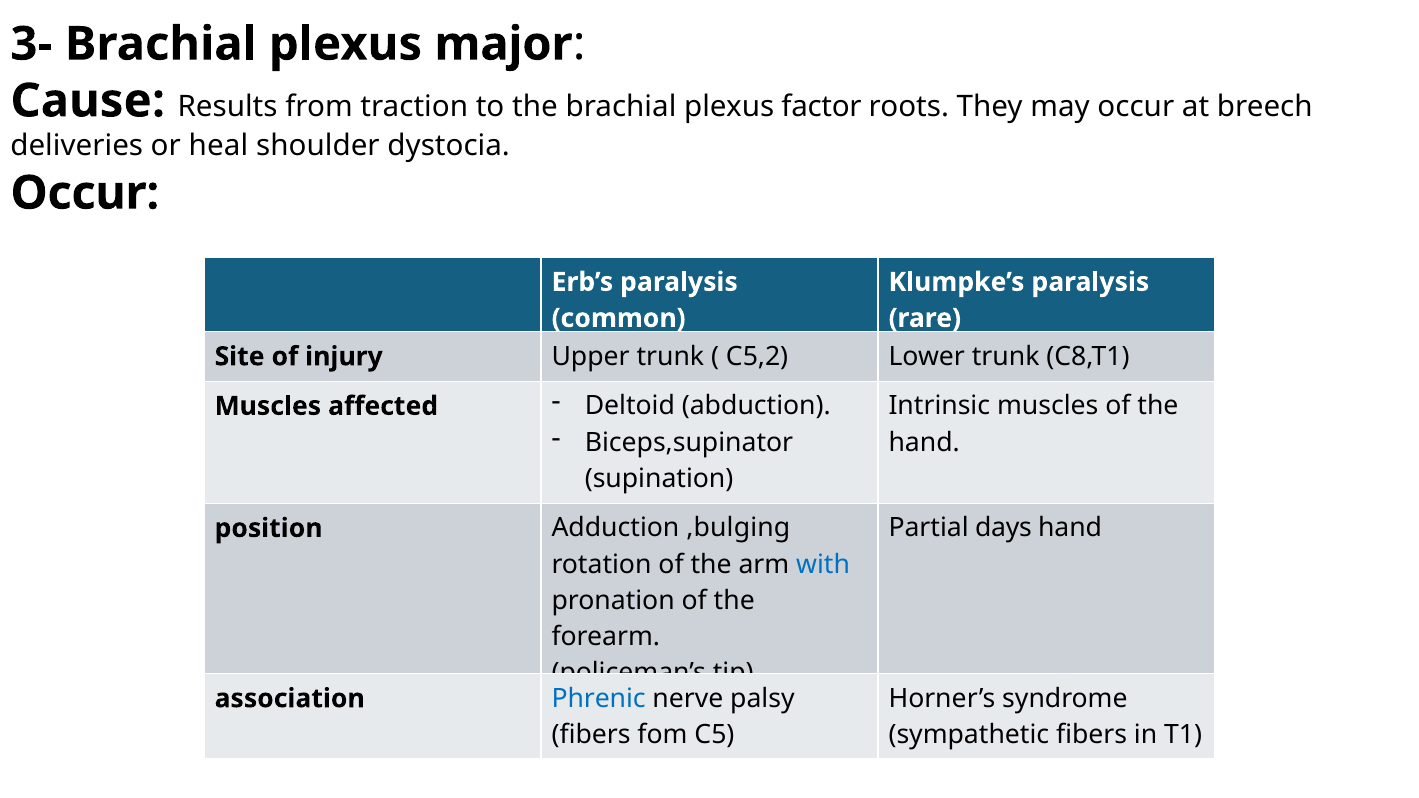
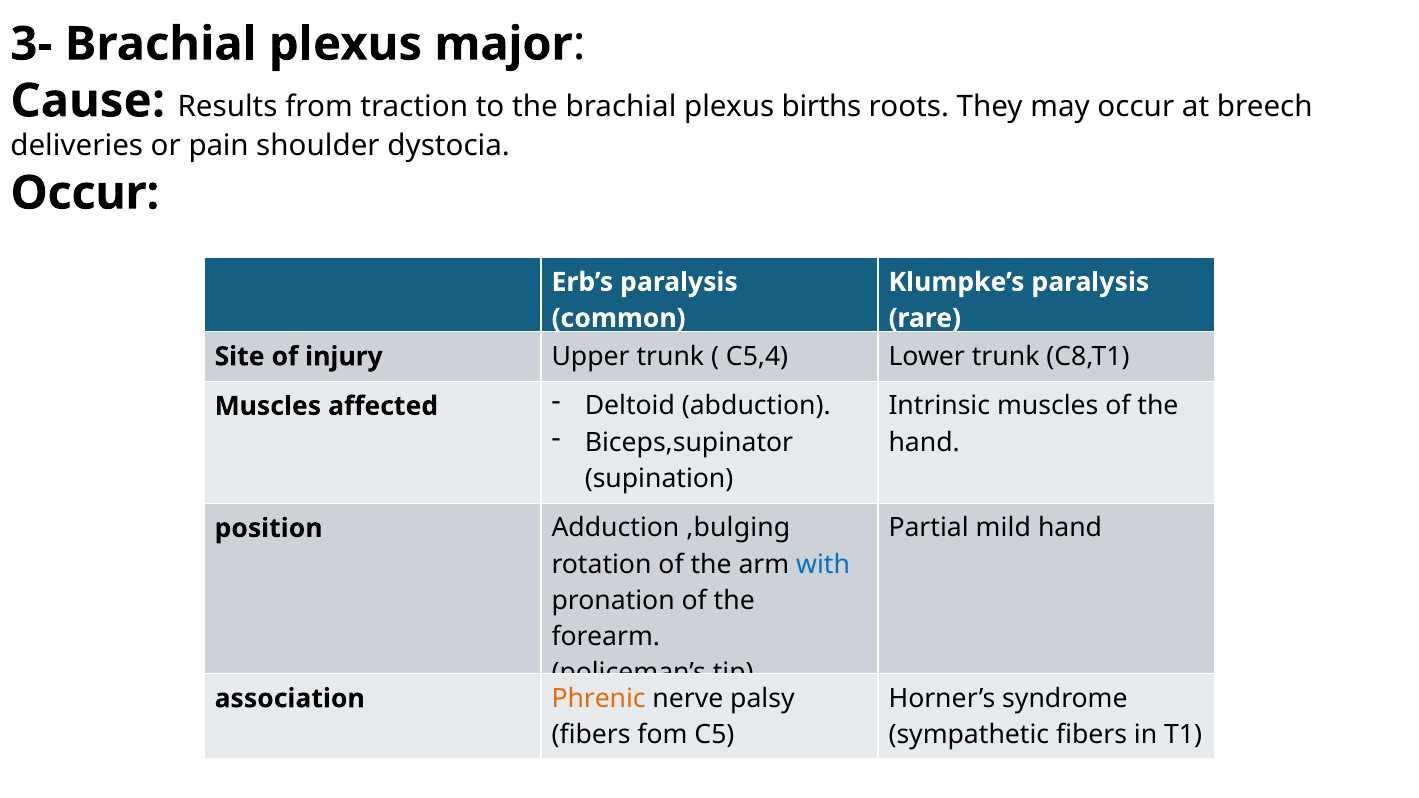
factor: factor -> births
heal: heal -> pain
C5,2: C5,2 -> C5,4
days: days -> mild
Phrenic colour: blue -> orange
